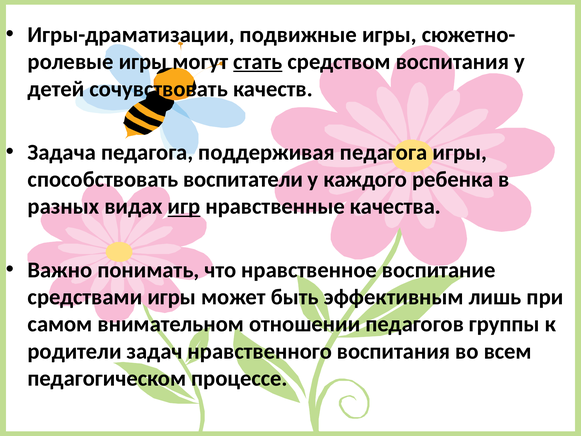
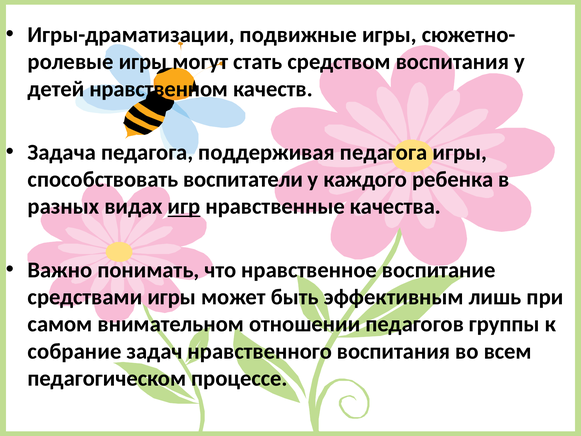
стать underline: present -> none
сочувствовать: сочувствовать -> нравственном
родители: родители -> собрание
